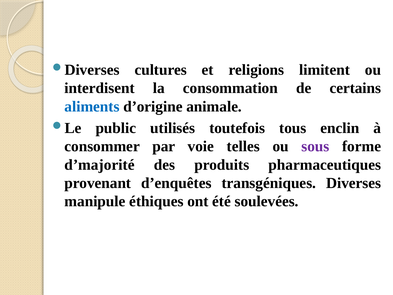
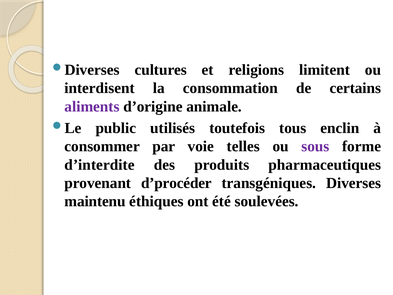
aliments colour: blue -> purple
d’majorité: d’majorité -> d’interdite
d’enquêtes: d’enquêtes -> d’procéder
manipule: manipule -> maintenu
